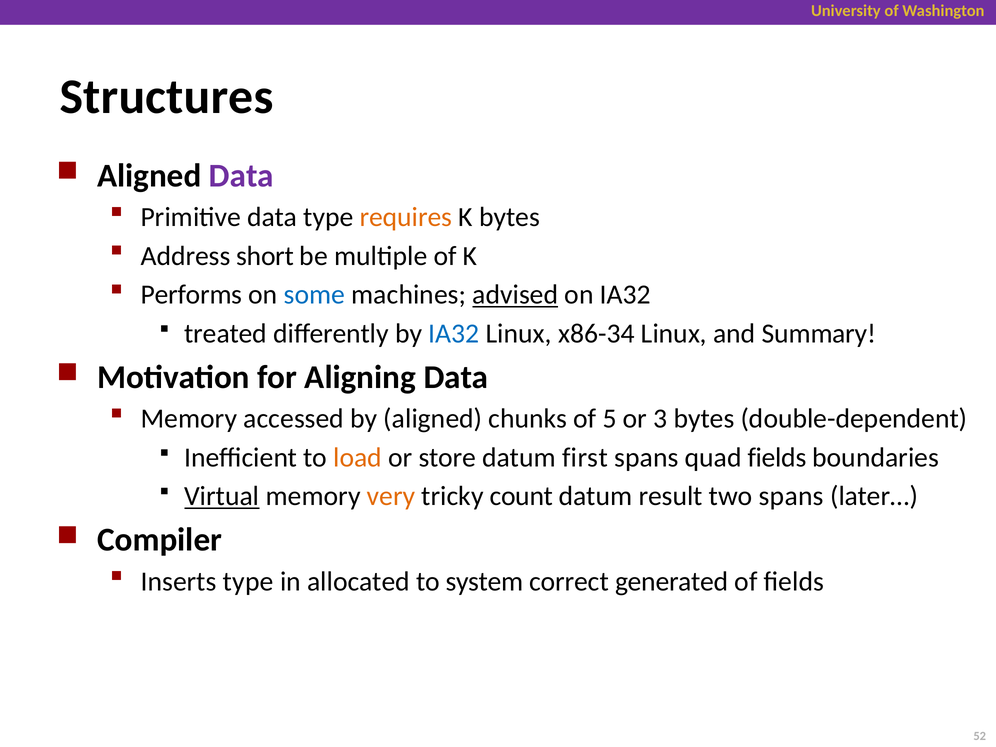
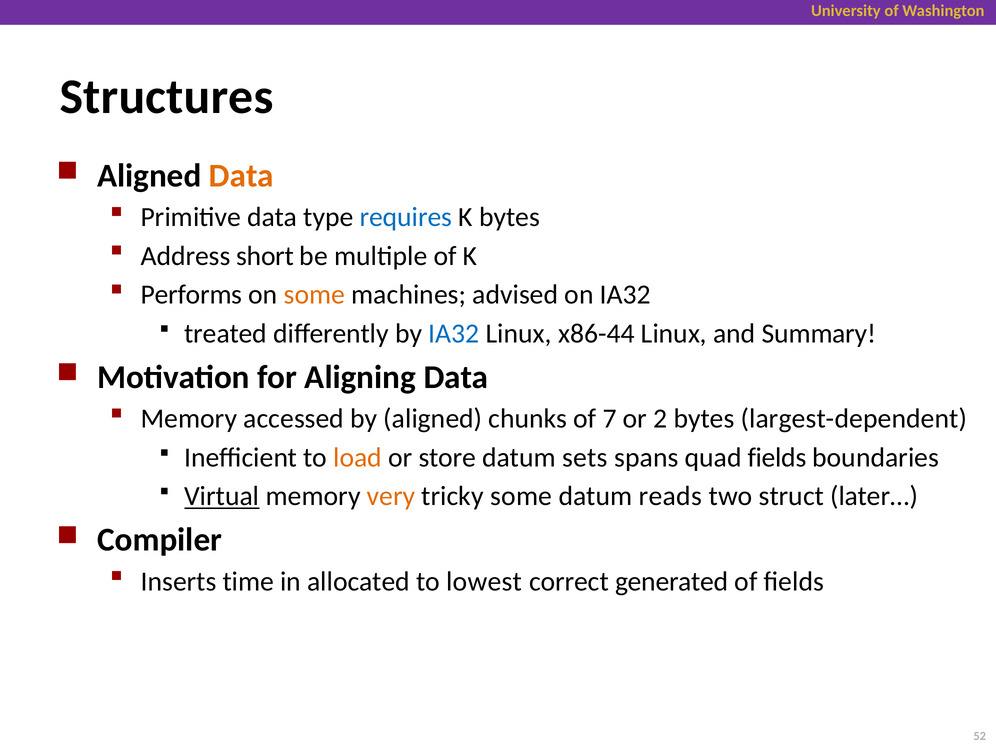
Data at (241, 176) colour: purple -> orange
requires colour: orange -> blue
some at (314, 295) colour: blue -> orange
advised underline: present -> none
x86-34: x86-34 -> x86-44
5: 5 -> 7
3: 3 -> 2
double-dependent: double-dependent -> largest-dependent
first: first -> sets
tricky count: count -> some
result: result -> reads
two spans: spans -> struct
Inserts type: type -> time
system: system -> lowest
